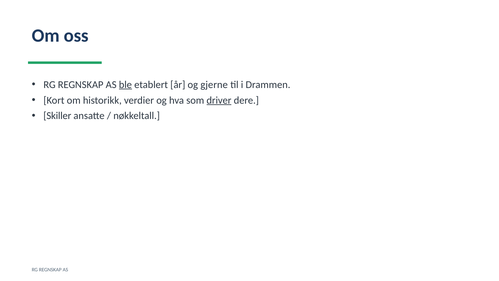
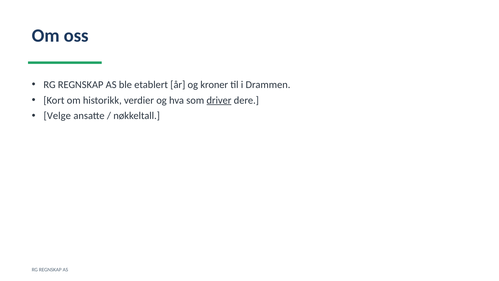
ble underline: present -> none
gjerne: gjerne -> kroner
Skiller: Skiller -> Velge
